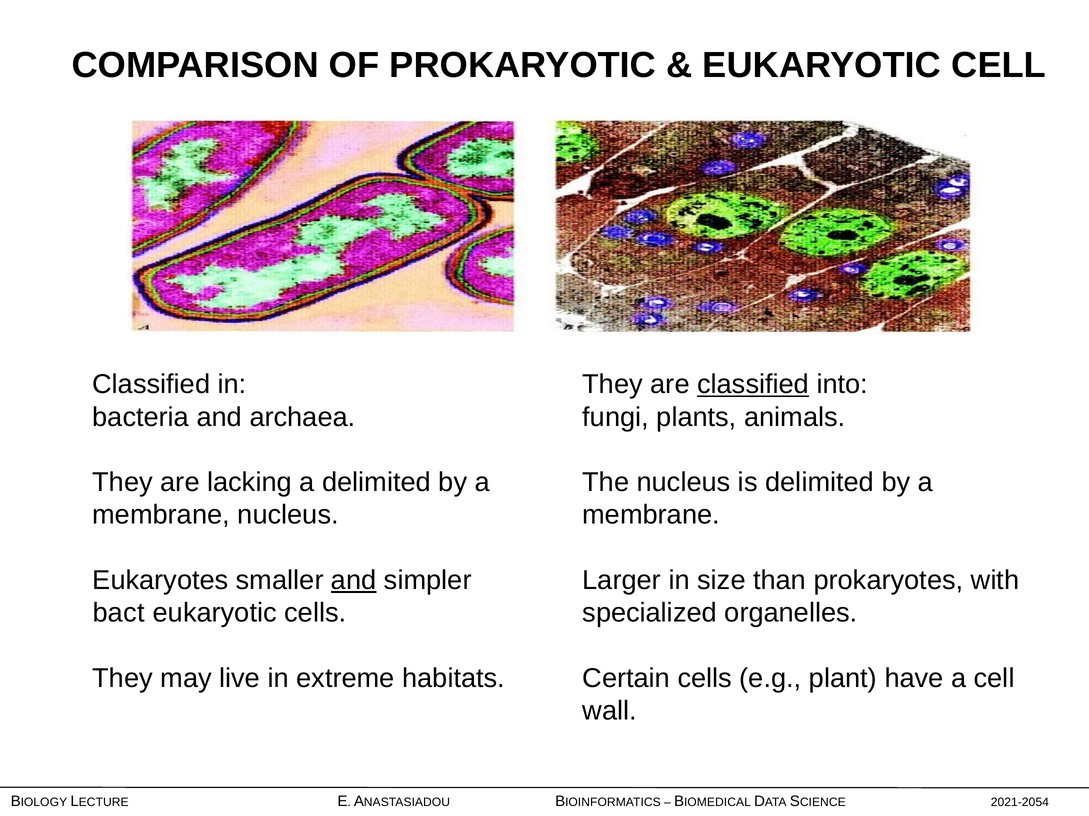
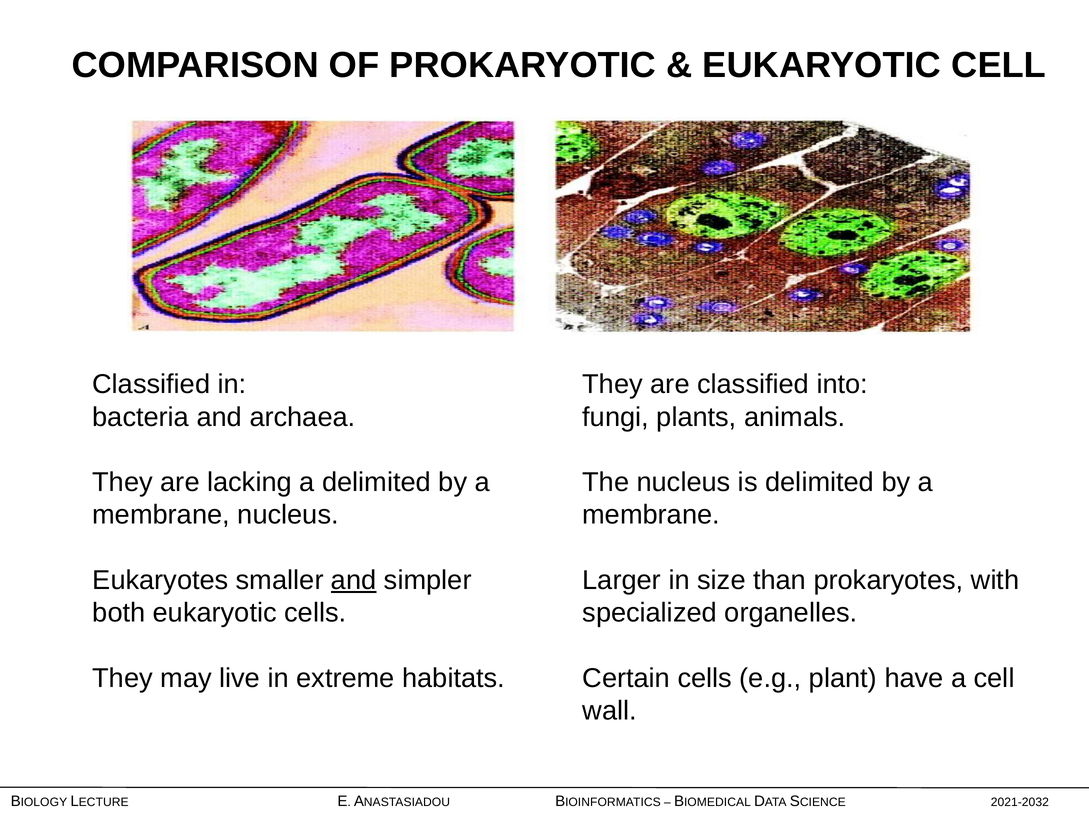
classified at (753, 385) underline: present -> none
bact: bact -> both
2021-2054: 2021-2054 -> 2021-2032
